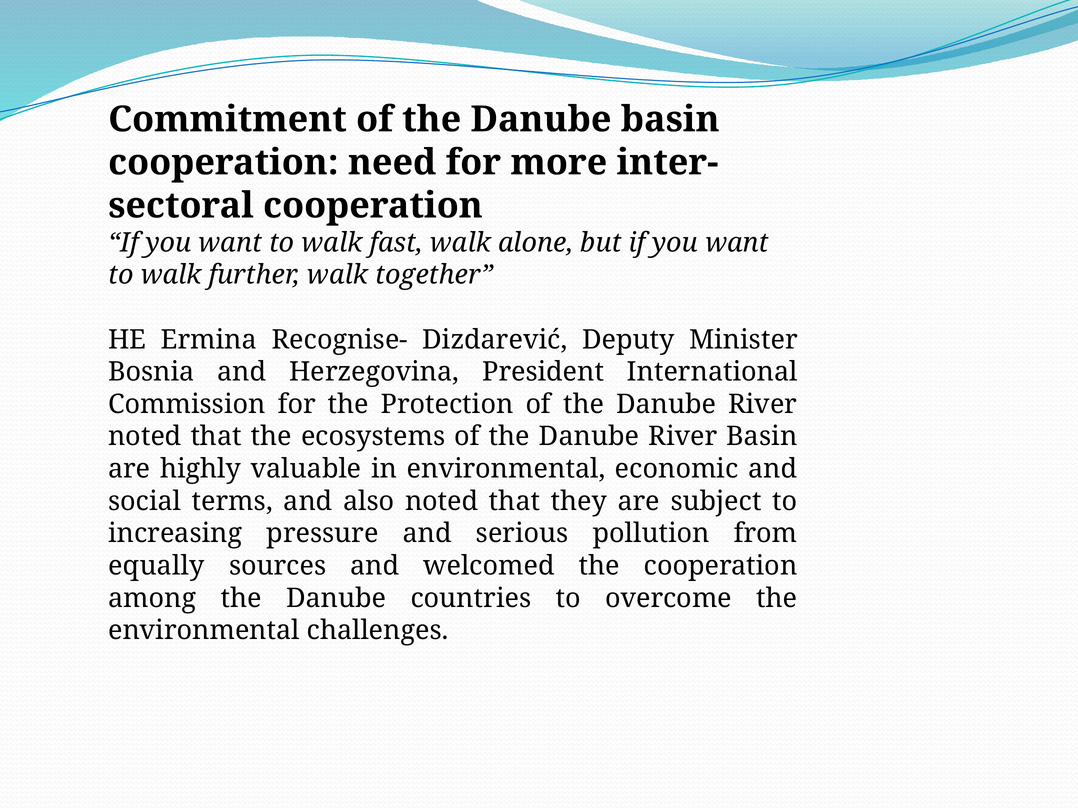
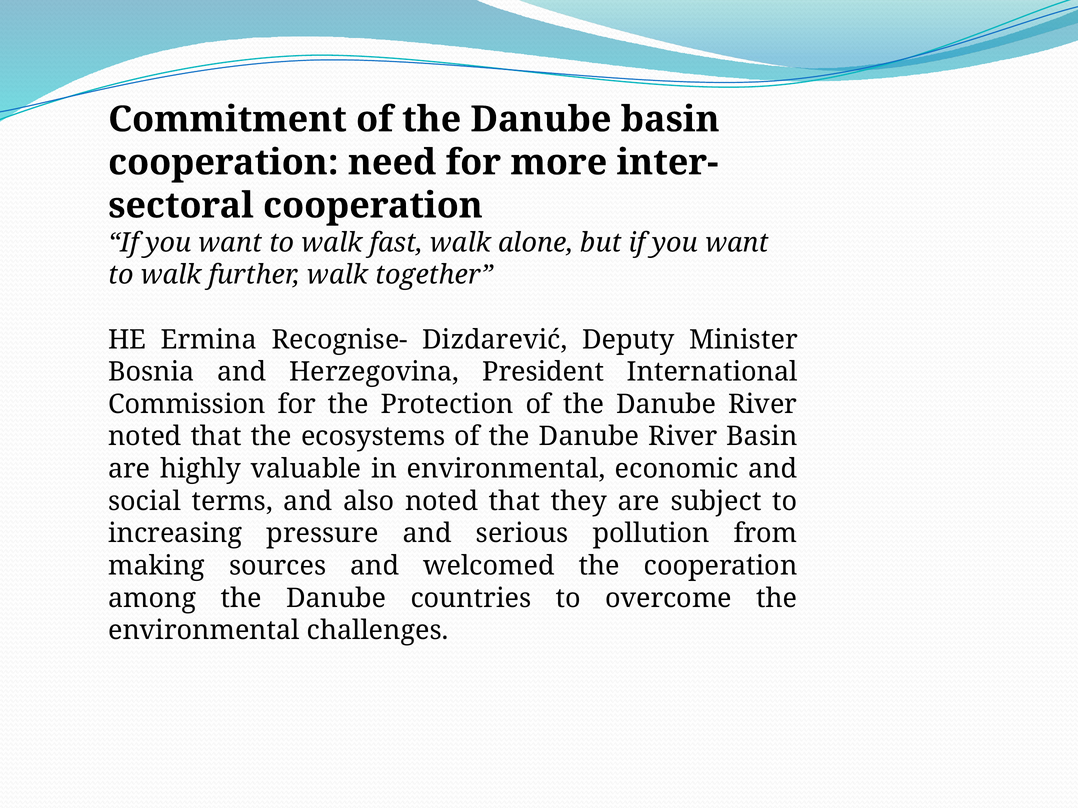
equally: equally -> making
